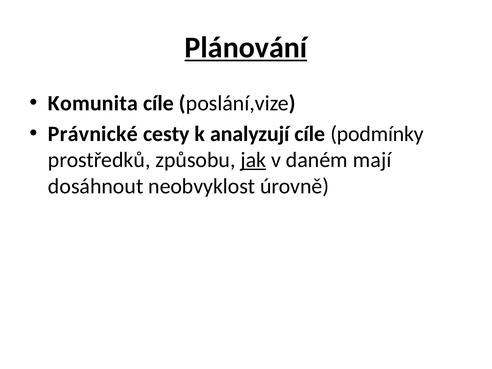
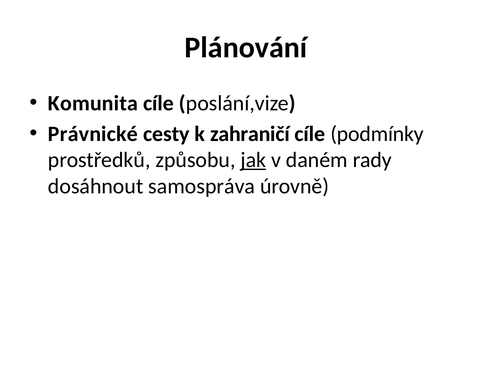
Plánování underline: present -> none
analyzují: analyzují -> zahraničí
mají: mají -> rady
neobvyklost: neobvyklost -> samospráva
